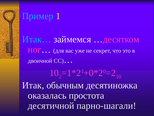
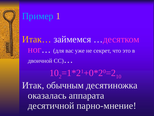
Итак… colour: light blue -> yellow
простота: простота -> аппарата
парно-шагали: парно-шагали -> парно-мнение
